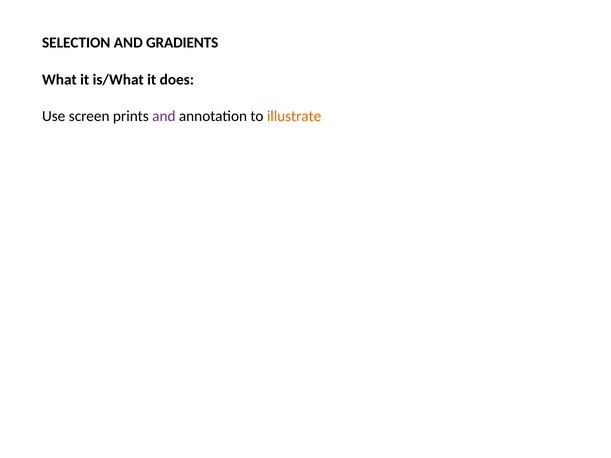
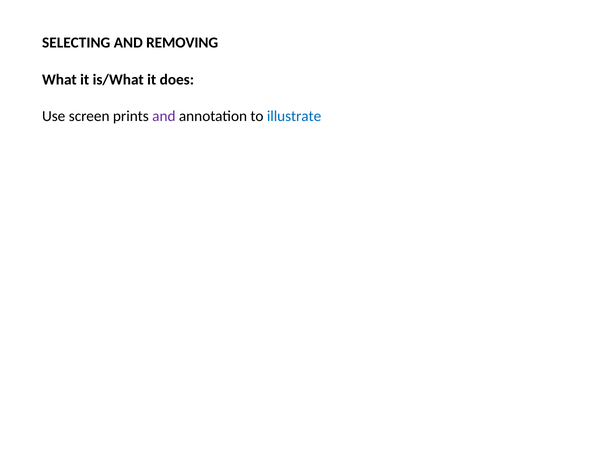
SELECTION: SELECTION -> SELECTING
GRADIENTS: GRADIENTS -> REMOVING
illustrate colour: orange -> blue
